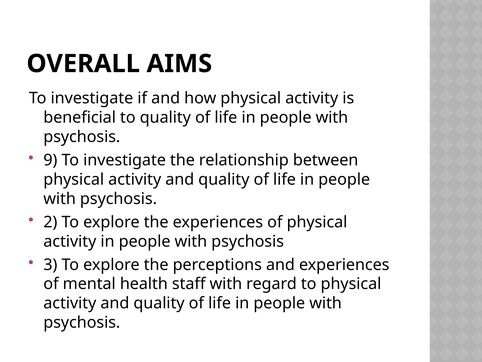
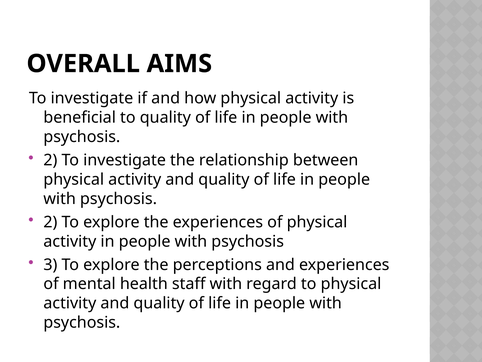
9 at (50, 160): 9 -> 2
